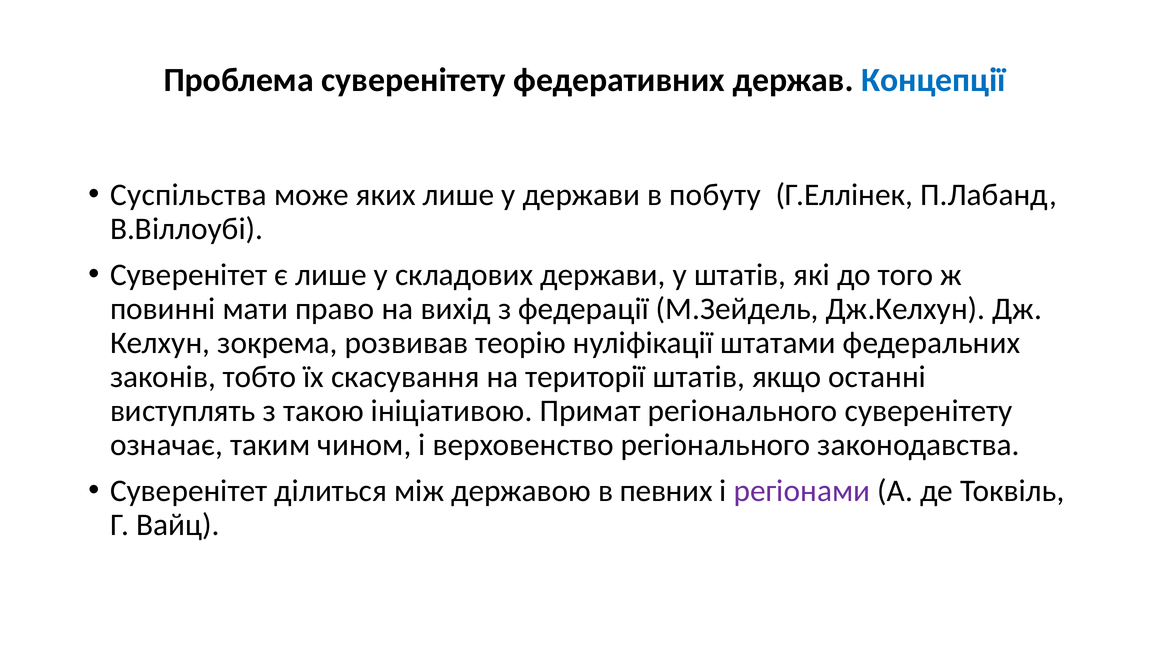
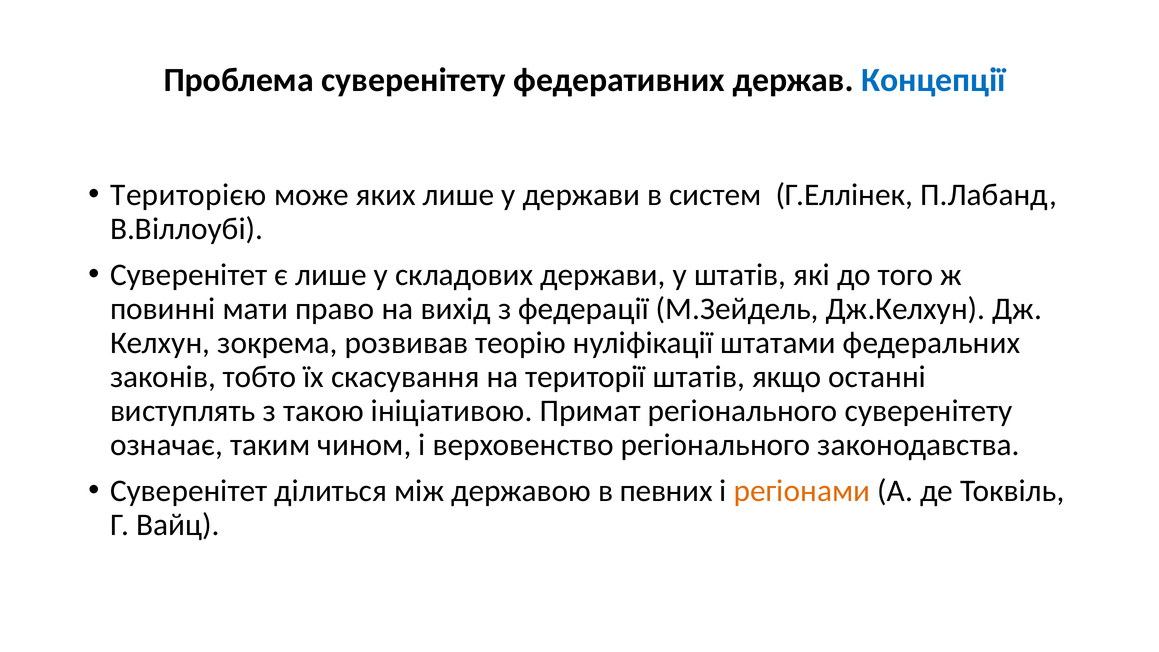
Суспільства: Суспільства -> Територією
побуту: побуту -> систем
регіонами colour: purple -> orange
